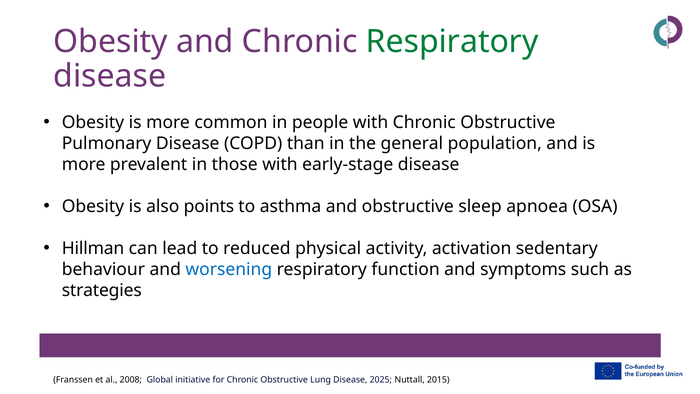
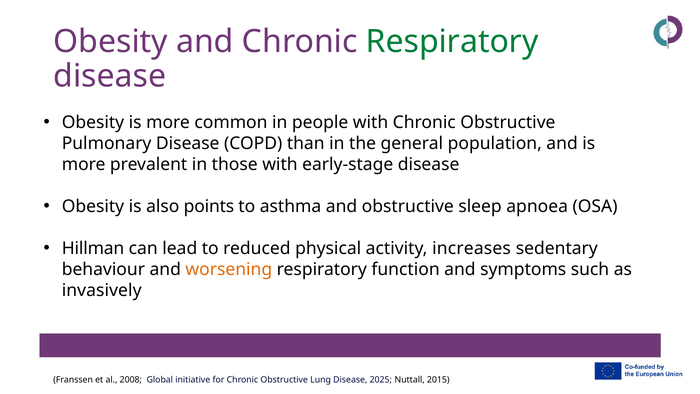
activation: activation -> increases
worsening colour: blue -> orange
strategies: strategies -> invasively
